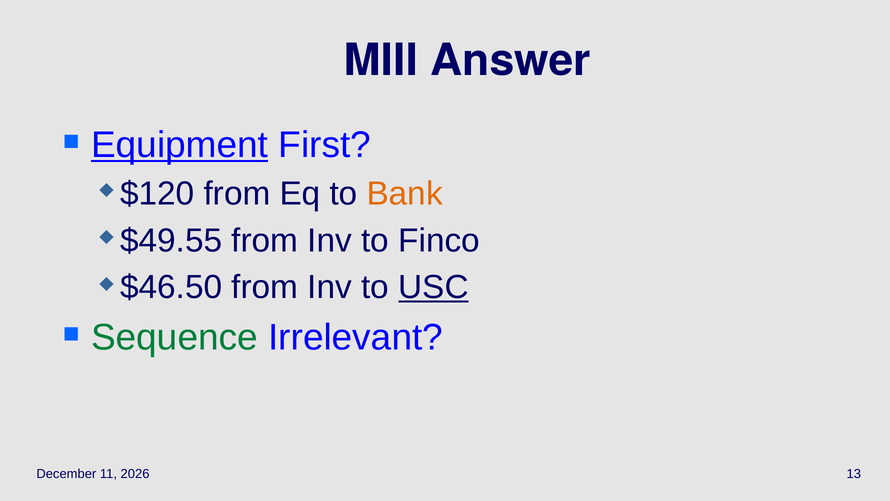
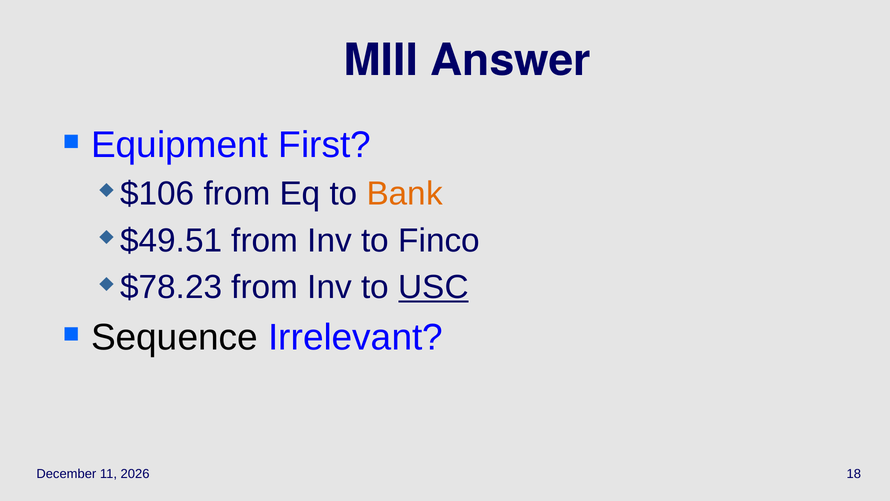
Equipment underline: present -> none
$120: $120 -> $106
$49.55: $49.55 -> $49.51
$46.50: $46.50 -> $78.23
Sequence colour: green -> black
13: 13 -> 18
